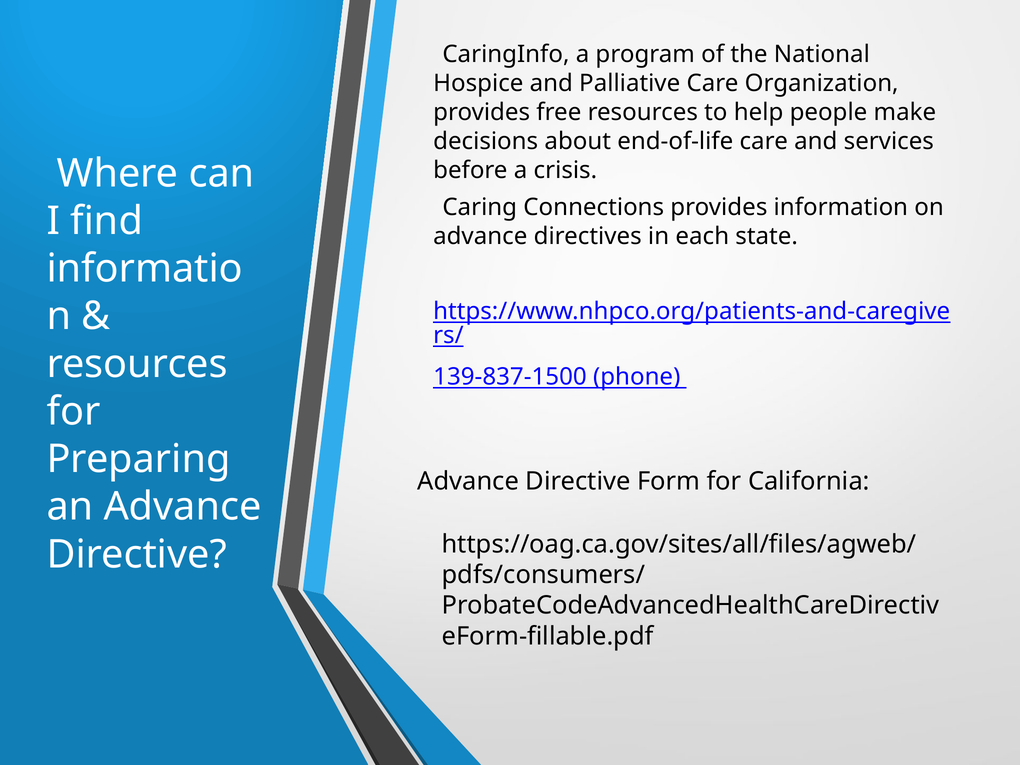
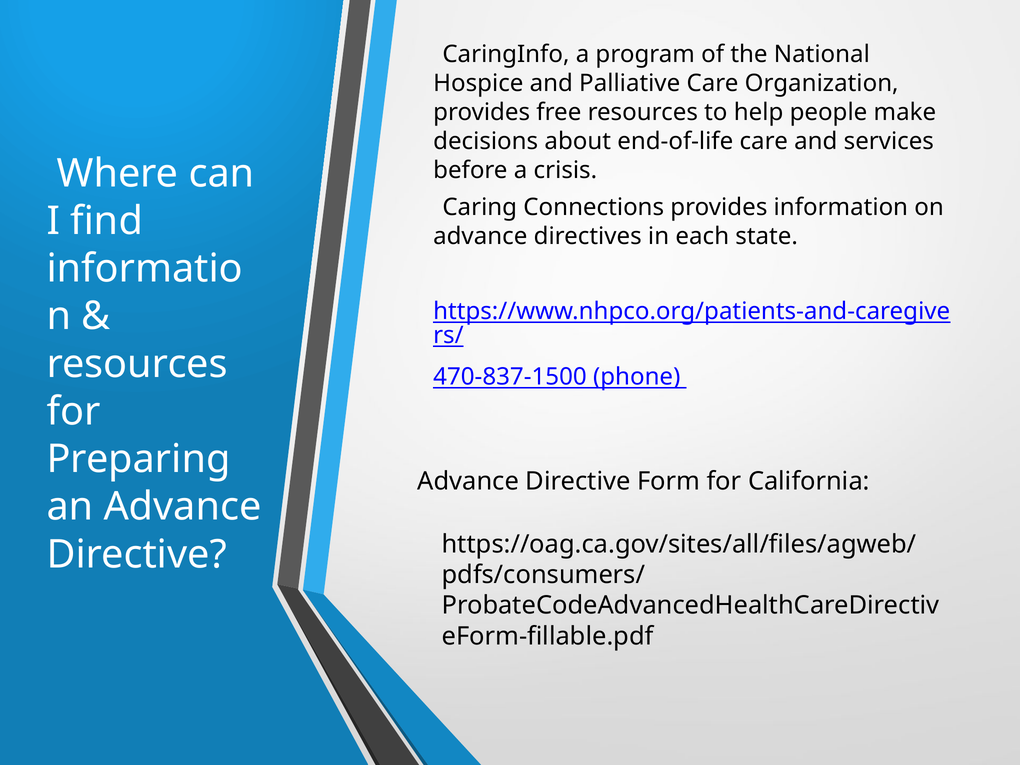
139-837-1500: 139-837-1500 -> 470-837-1500
